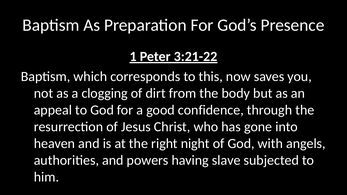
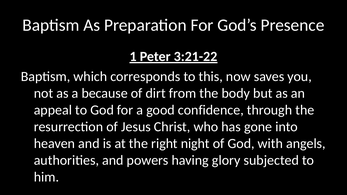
clogging: clogging -> because
slave: slave -> glory
